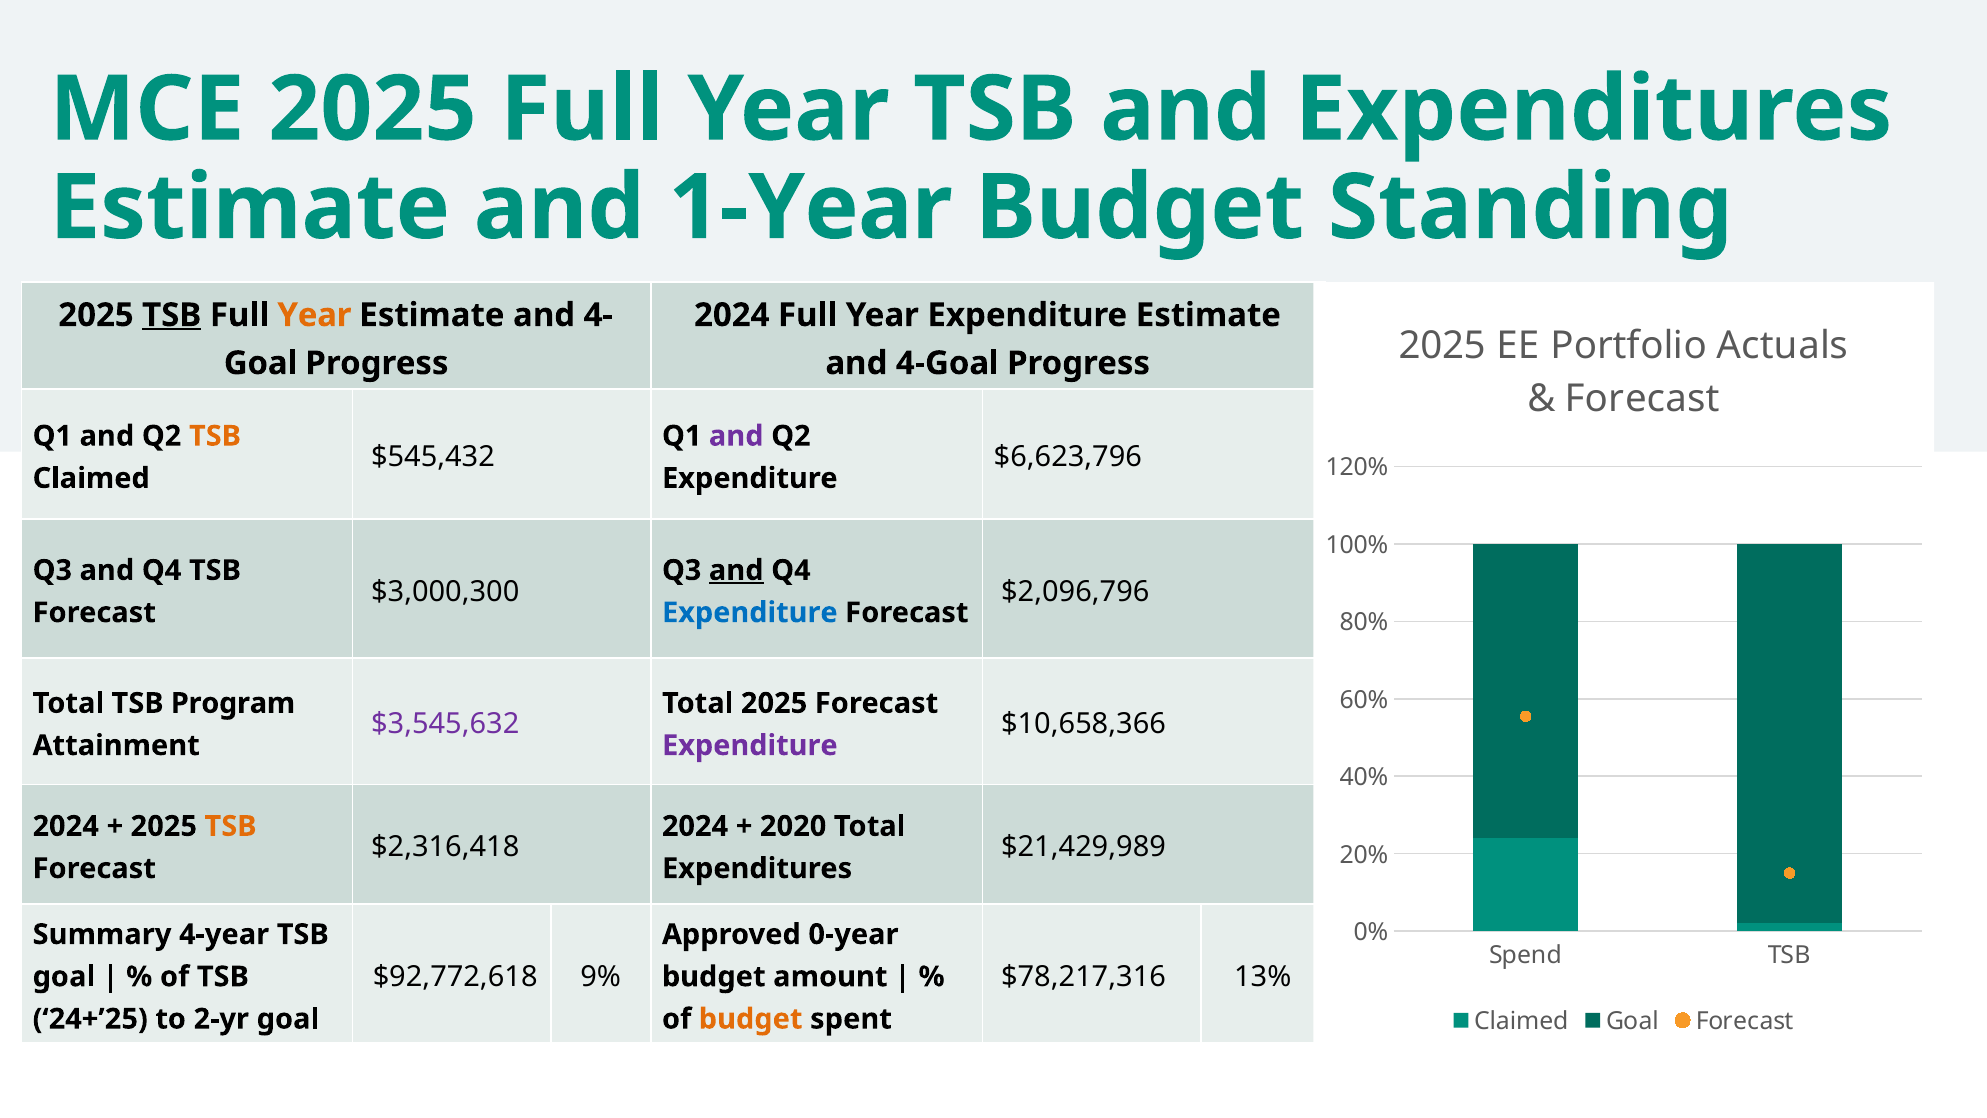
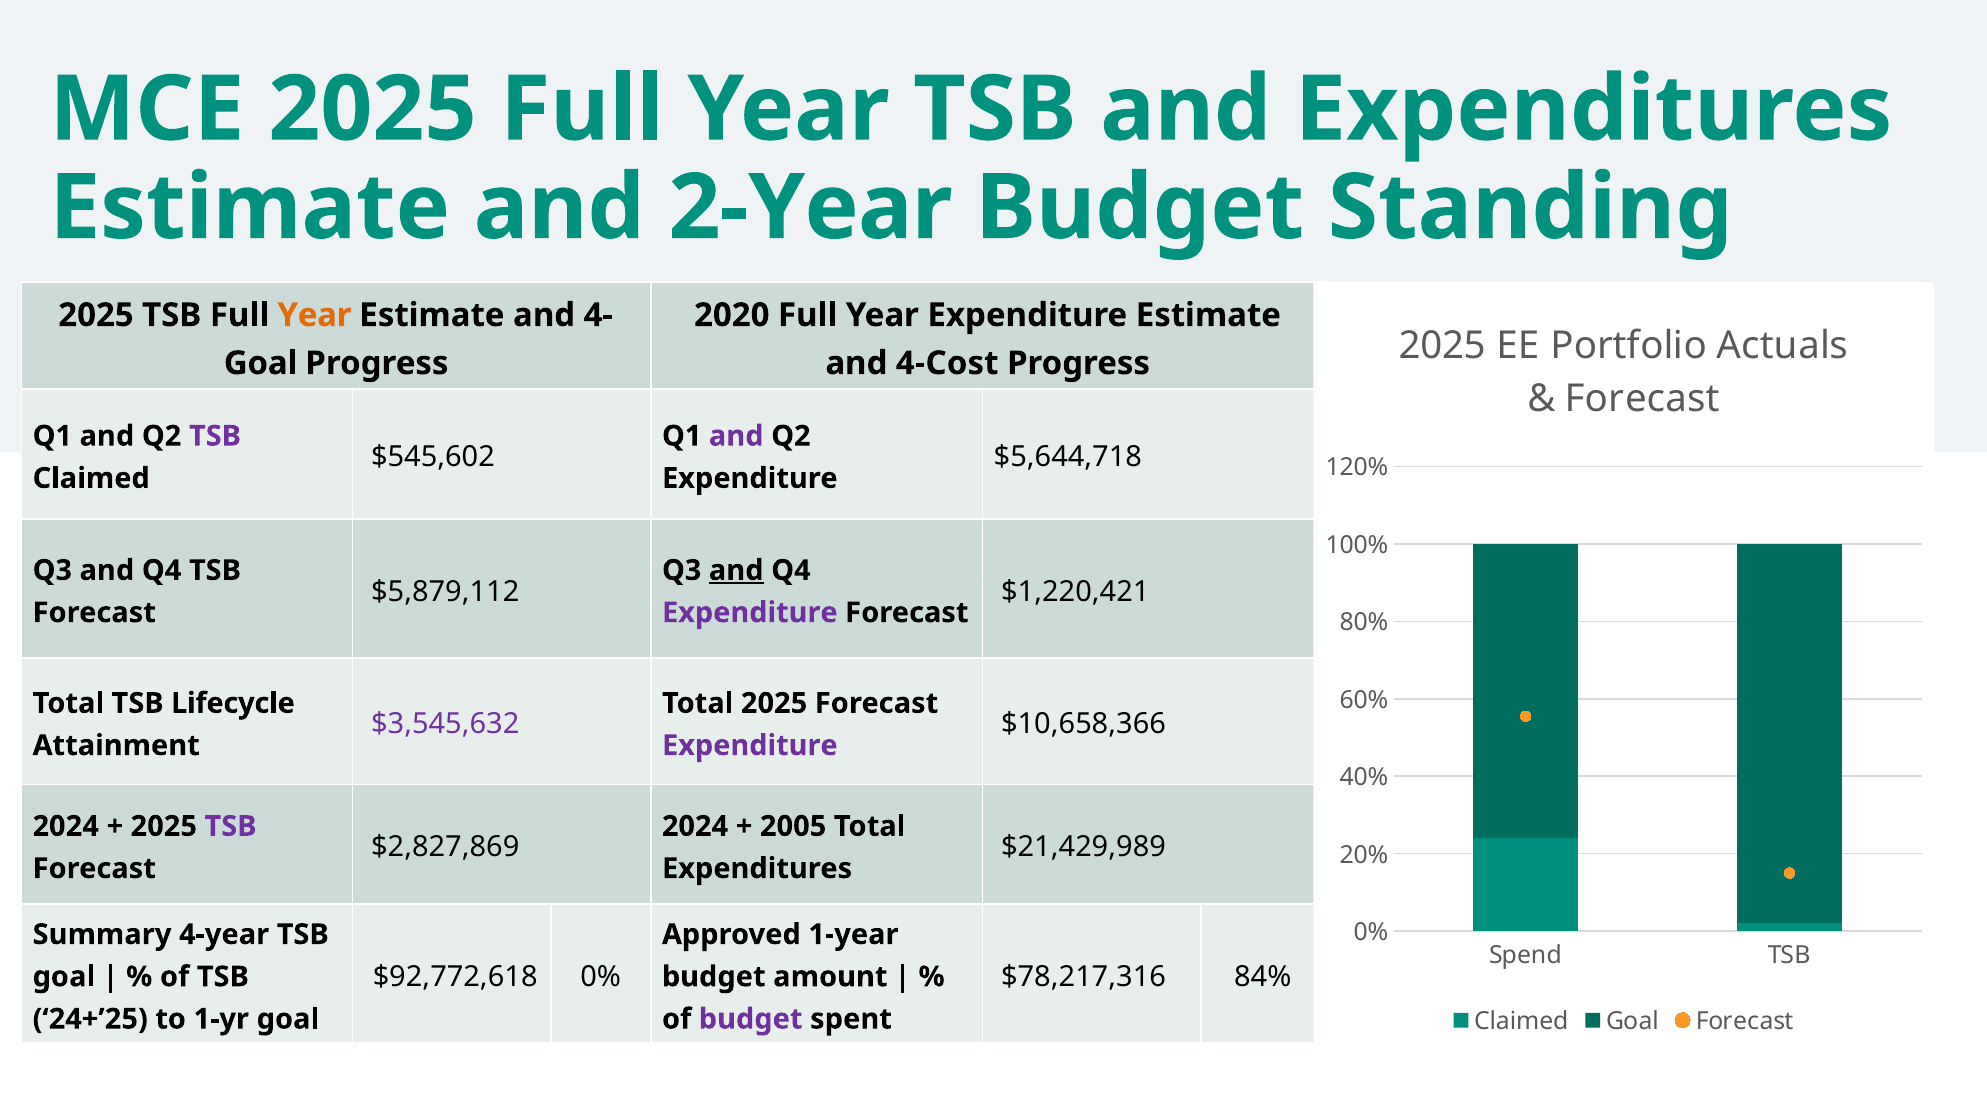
1-Year: 1-Year -> 2-Year
TSB at (172, 315) underline: present -> none
2024 at (732, 315): 2024 -> 2020
4-Goal: 4-Goal -> 4-Cost
TSB at (215, 436) colour: orange -> purple
$545,432: $545,432 -> $545,602
$6,623,796: $6,623,796 -> $5,644,718
$3,000,300: $3,000,300 -> $5,879,112
$2,096,796: $2,096,796 -> $1,220,421
Expenditure at (750, 612) colour: blue -> purple
Program: Program -> Lifecycle
TSB at (231, 826) colour: orange -> purple
2020: 2020 -> 2005
$2,316,418: $2,316,418 -> $2,827,869
0-year: 0-year -> 1-year
$92,772,618 9%: 9% -> 0%
13%: 13% -> 84%
2-yr: 2-yr -> 1-yr
budget at (751, 1019) colour: orange -> purple
